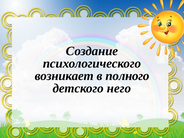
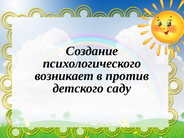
полного: полного -> против
него: него -> саду
